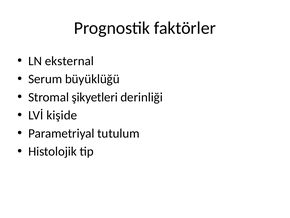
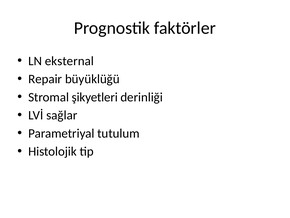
Serum: Serum -> Repair
kişide: kişide -> sağlar
